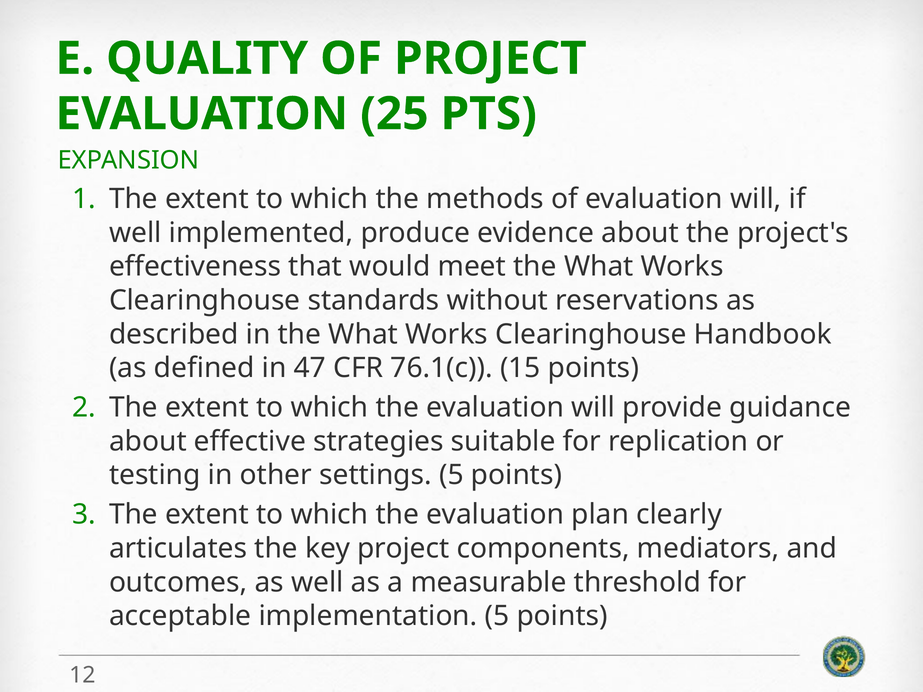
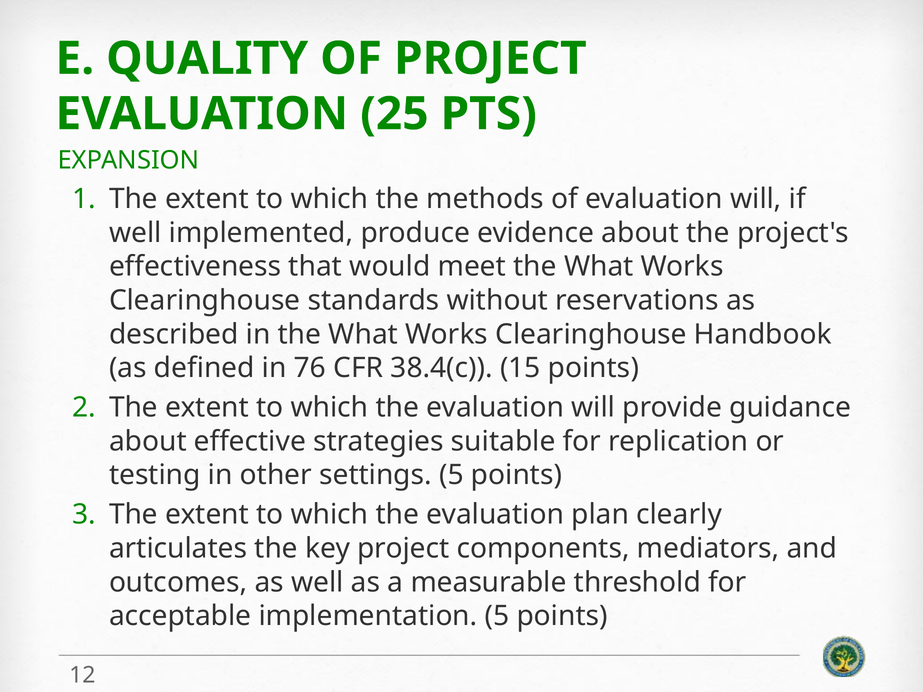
47: 47 -> 76
76.1(c: 76.1(c -> 38.4(c
